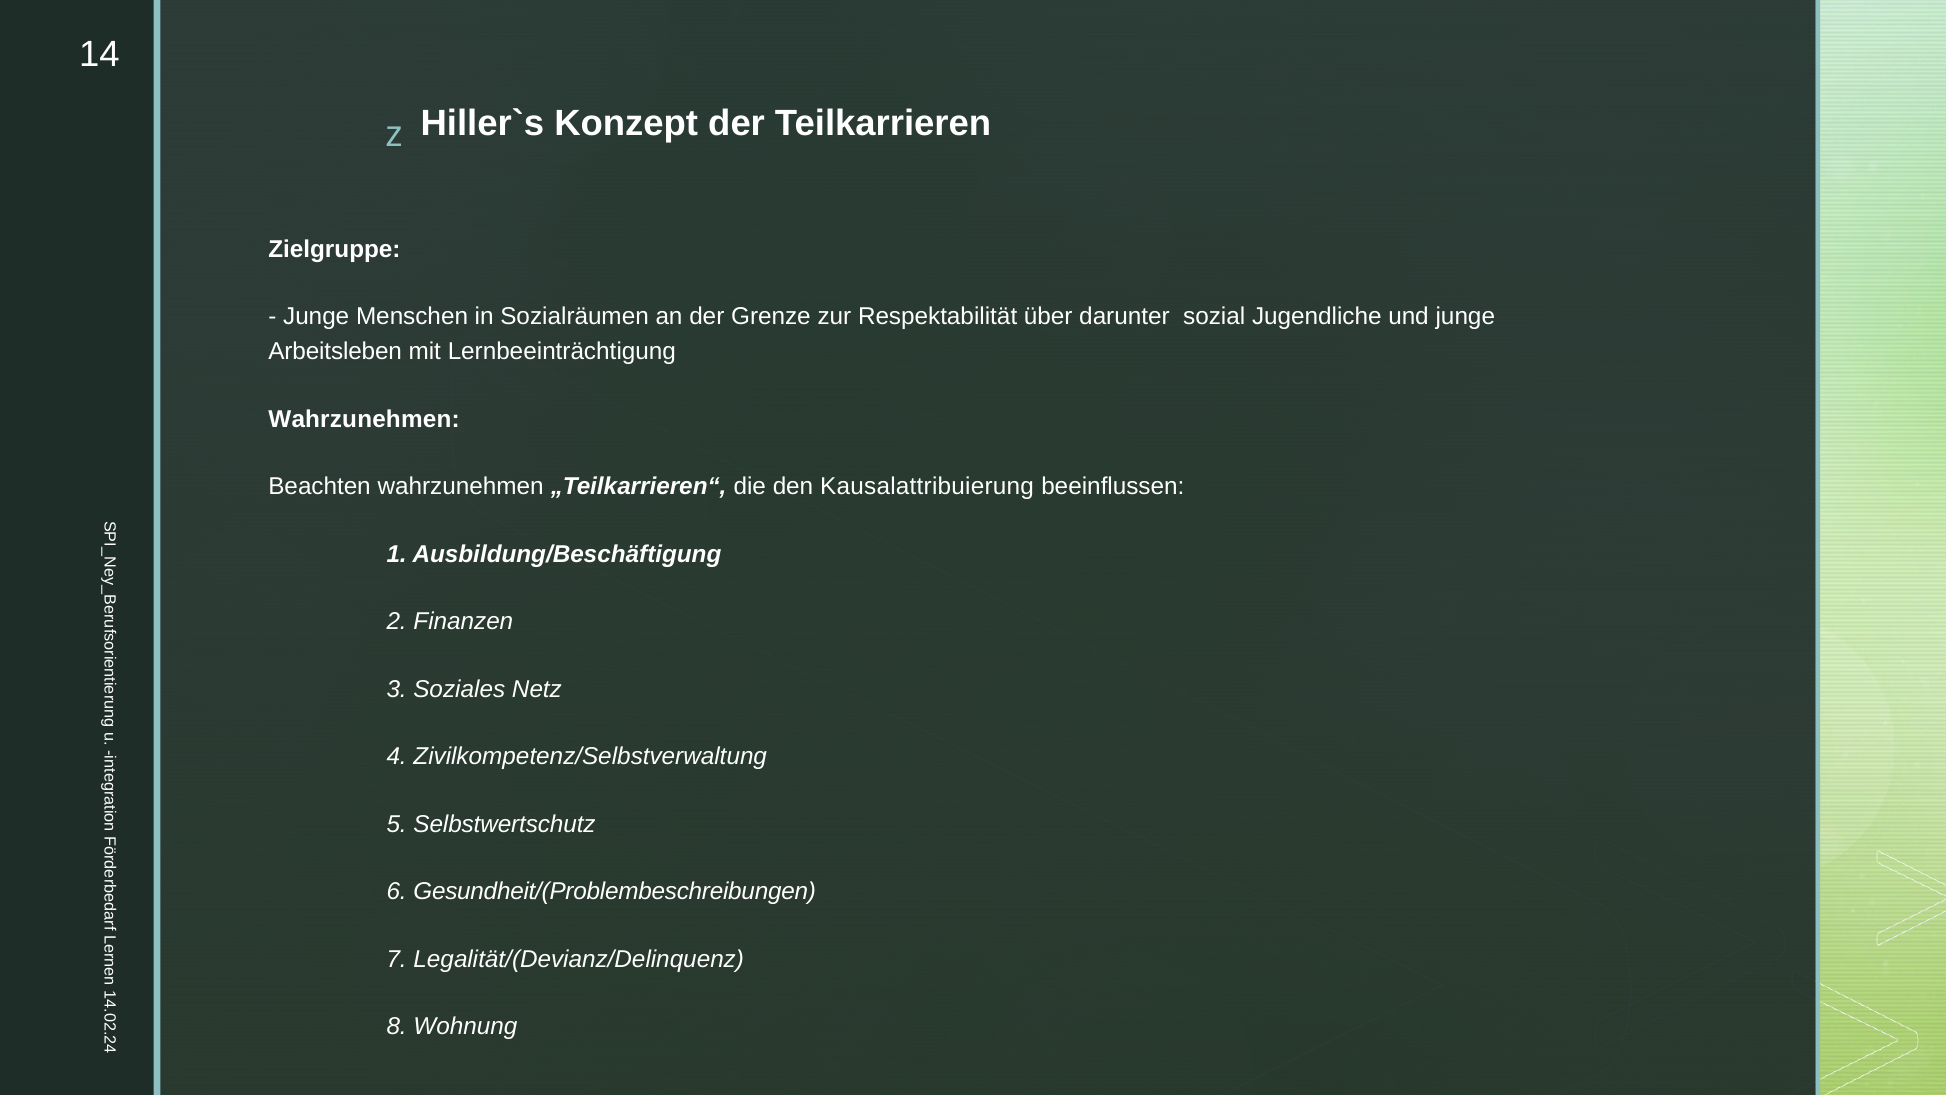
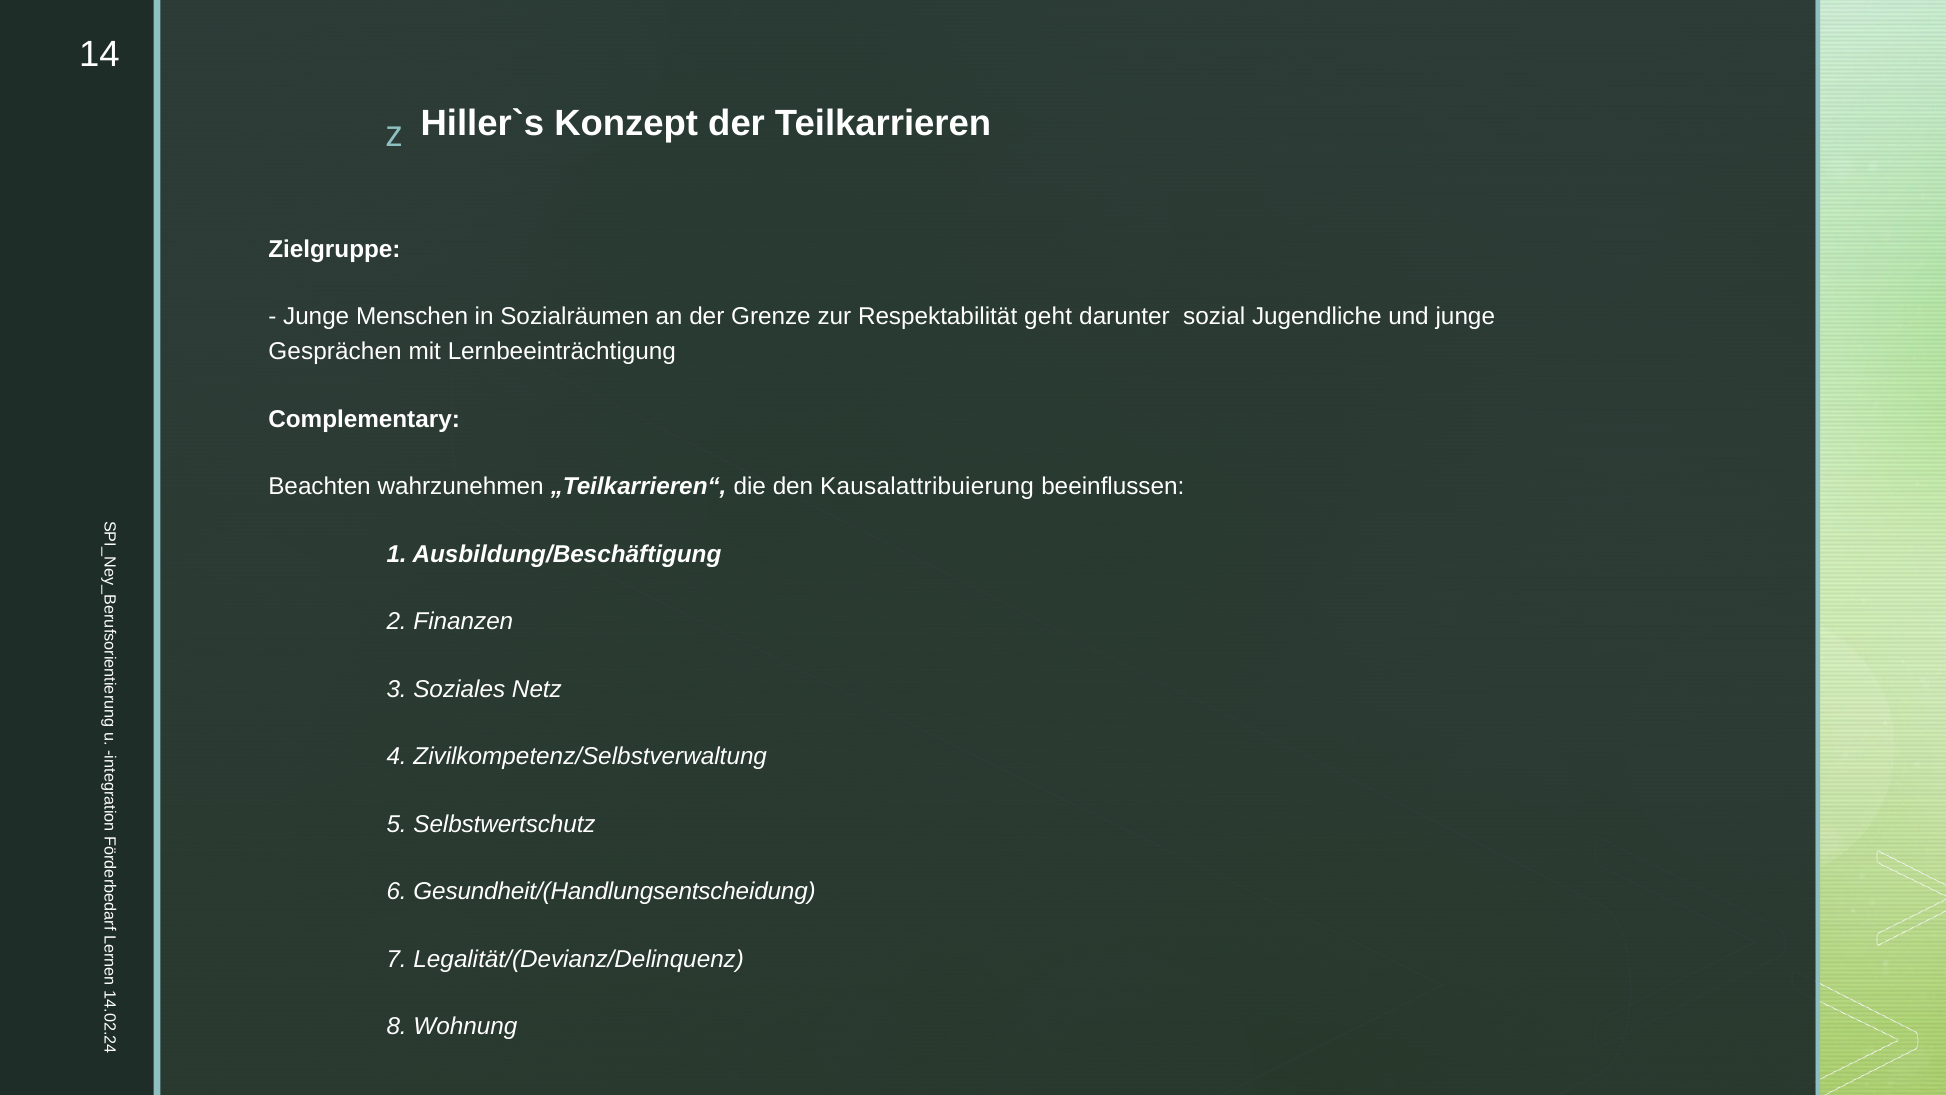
über: über -> geht
Arbeitsleben: Arbeitsleben -> Gesprächen
Wahrzunehmen at (364, 419): Wahrzunehmen -> Complementary
Gesundheit/(Problembeschreibungen: Gesundheit/(Problembeschreibungen -> Gesundheit/(Handlungsentscheidung
